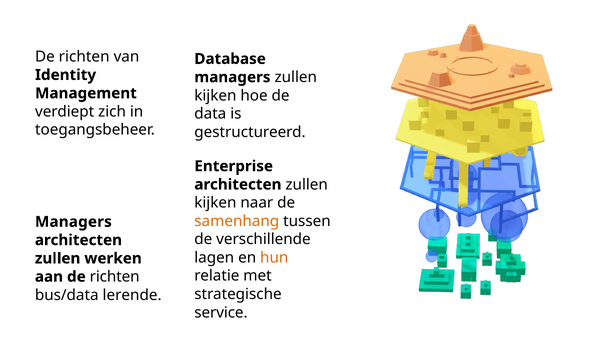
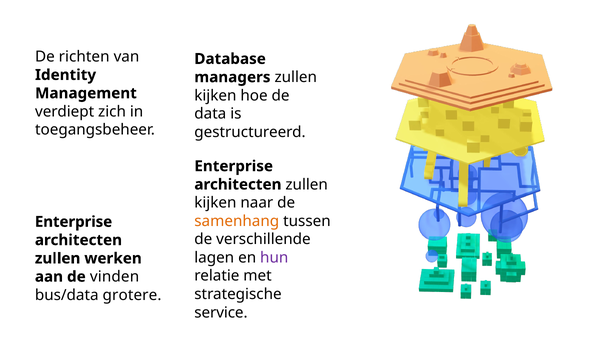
Managers at (73, 222): Managers -> Enterprise
hun colour: orange -> purple
aan de richten: richten -> vinden
lerende: lerende -> grotere
